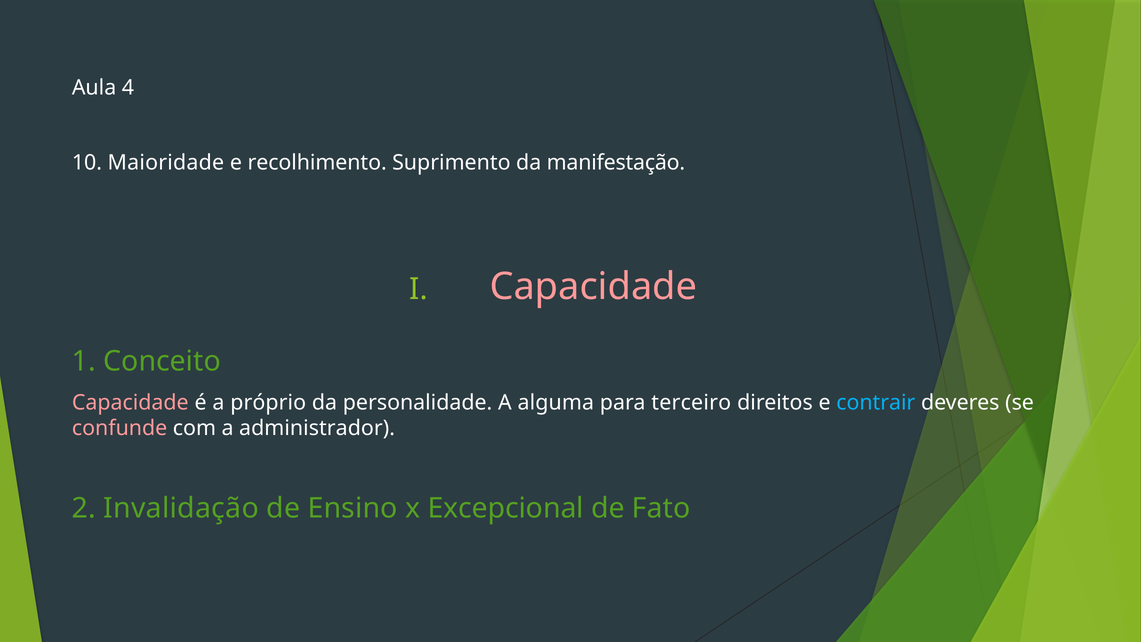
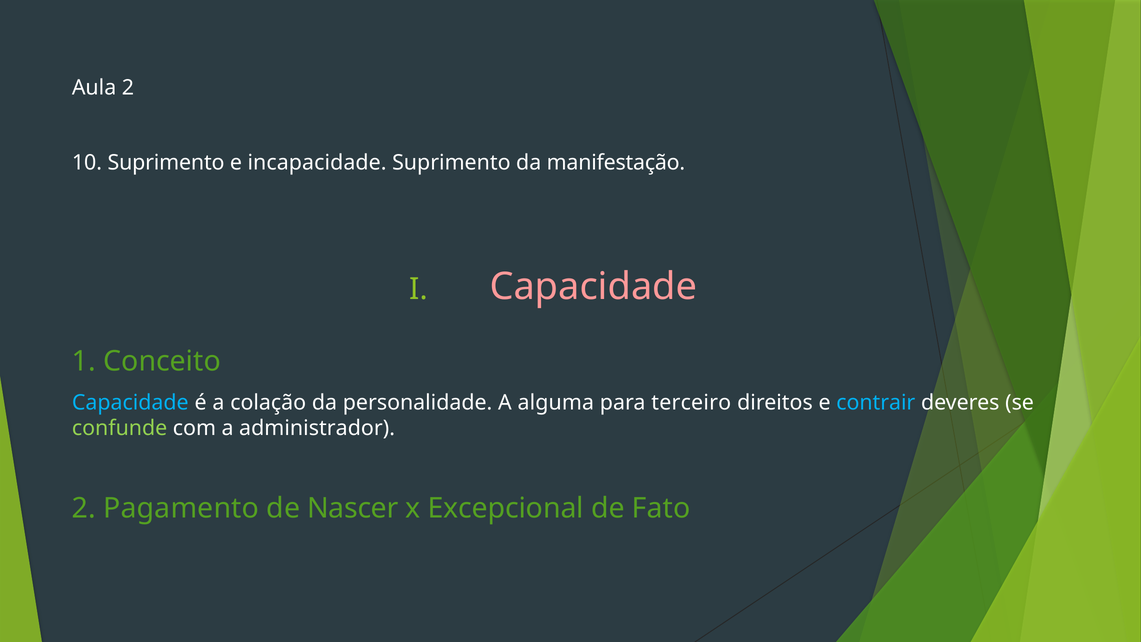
Aula 4: 4 -> 2
10 Maioridade: Maioridade -> Suprimento
recolhimento: recolhimento -> incapacidade
Capacidade at (130, 402) colour: pink -> light blue
próprio: próprio -> colação
confunde colour: pink -> light green
Invalidação: Invalidação -> Pagamento
Ensino: Ensino -> Nascer
